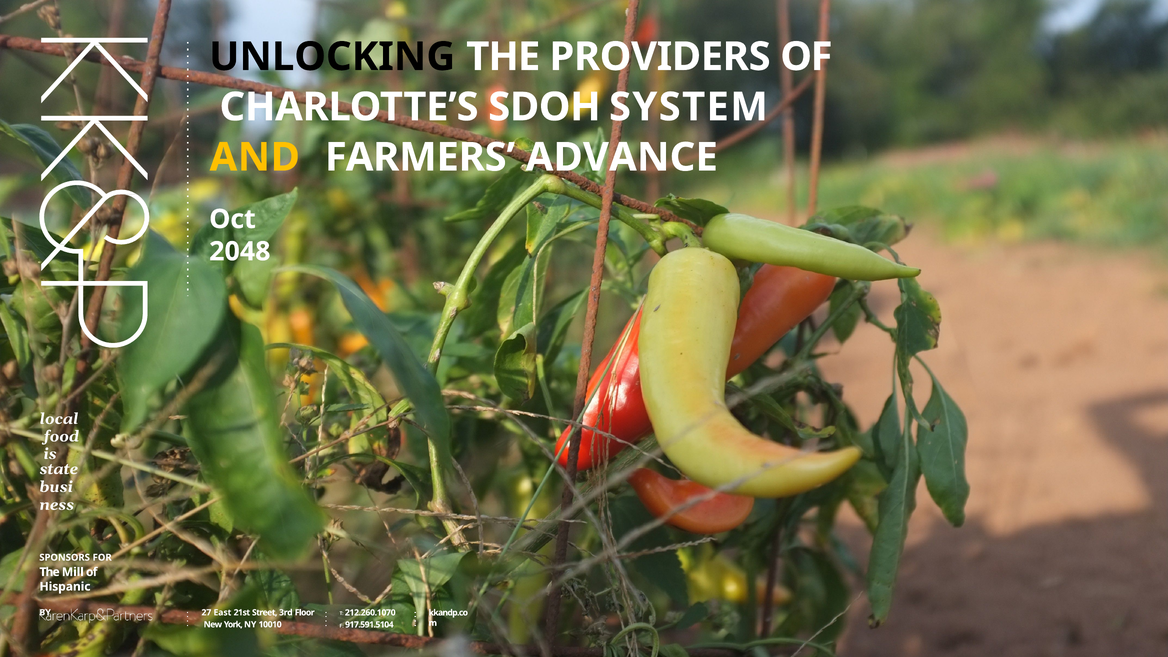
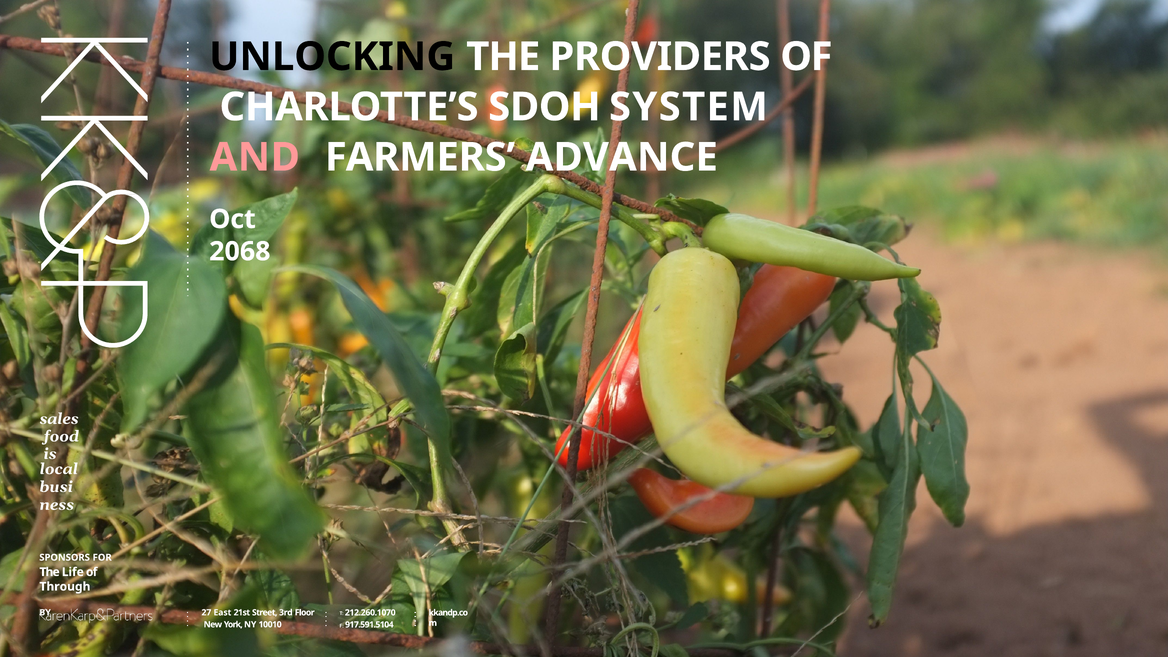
AND colour: yellow -> pink
2048: 2048 -> 2068
local: local -> sales
state: state -> local
Mill: Mill -> Life
Hispanic: Hispanic -> Through
